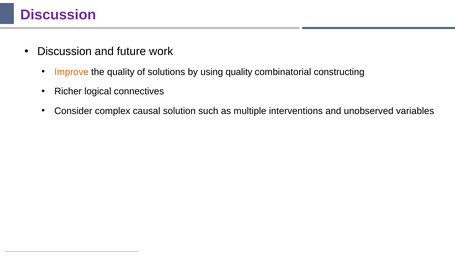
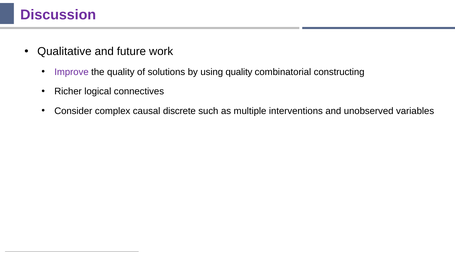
Discussion at (64, 52): Discussion -> Qualitative
Improve colour: orange -> purple
solution: solution -> discrete
